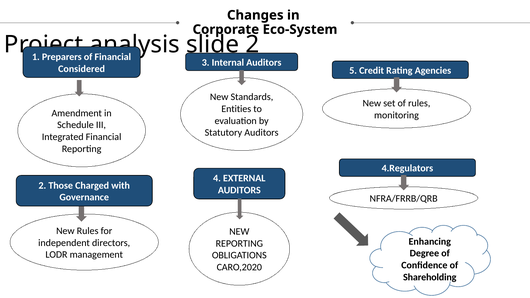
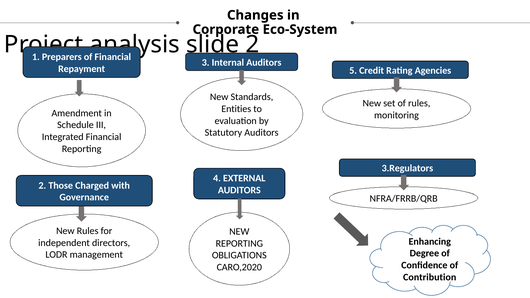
Considered: Considered -> Repayment
4.Regulators: 4.Regulators -> 3.Regulators
Shareholding: Shareholding -> Contribution
